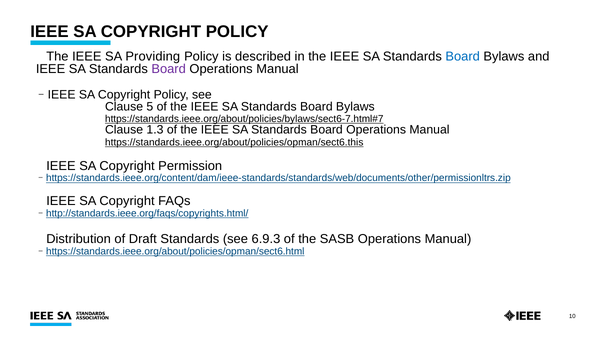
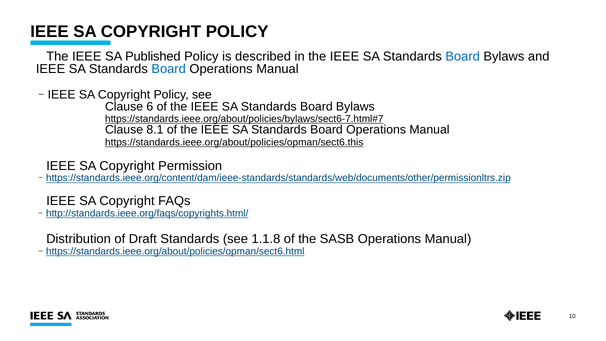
Providing: Providing -> Published
Board at (169, 69) colour: purple -> blue
5: 5 -> 6
1.3: 1.3 -> 8.1
6.9.3: 6.9.3 -> 1.1.8
